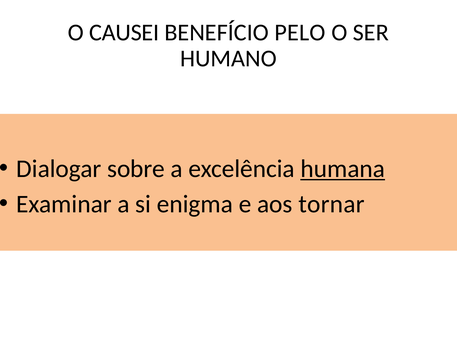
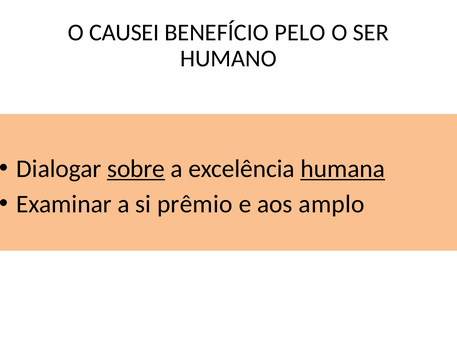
sobre underline: none -> present
enigma: enigma -> prêmio
tornar: tornar -> amplo
